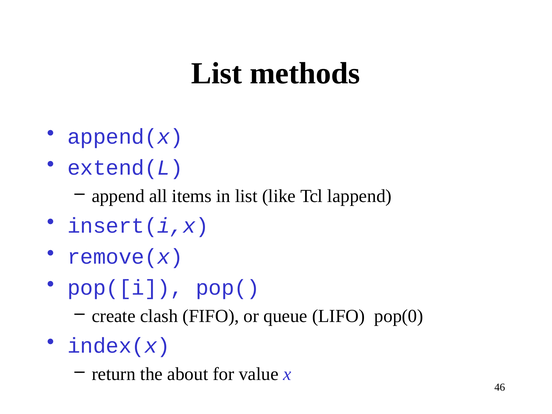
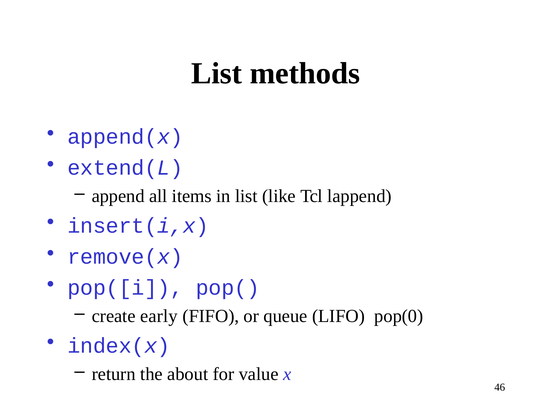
clash: clash -> early
